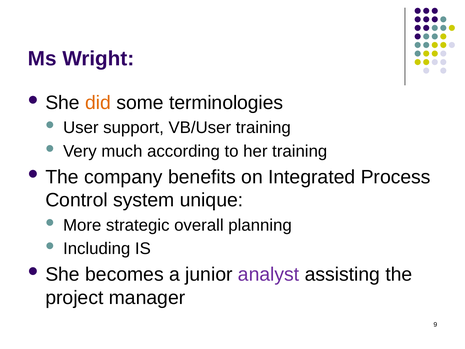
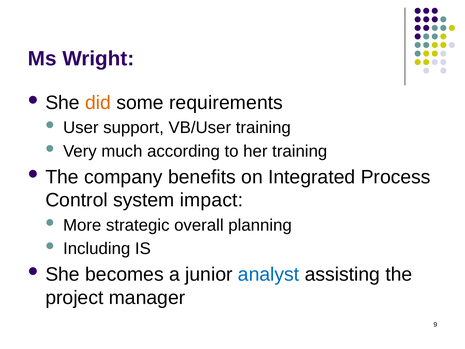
terminologies: terminologies -> requirements
unique: unique -> impact
analyst colour: purple -> blue
